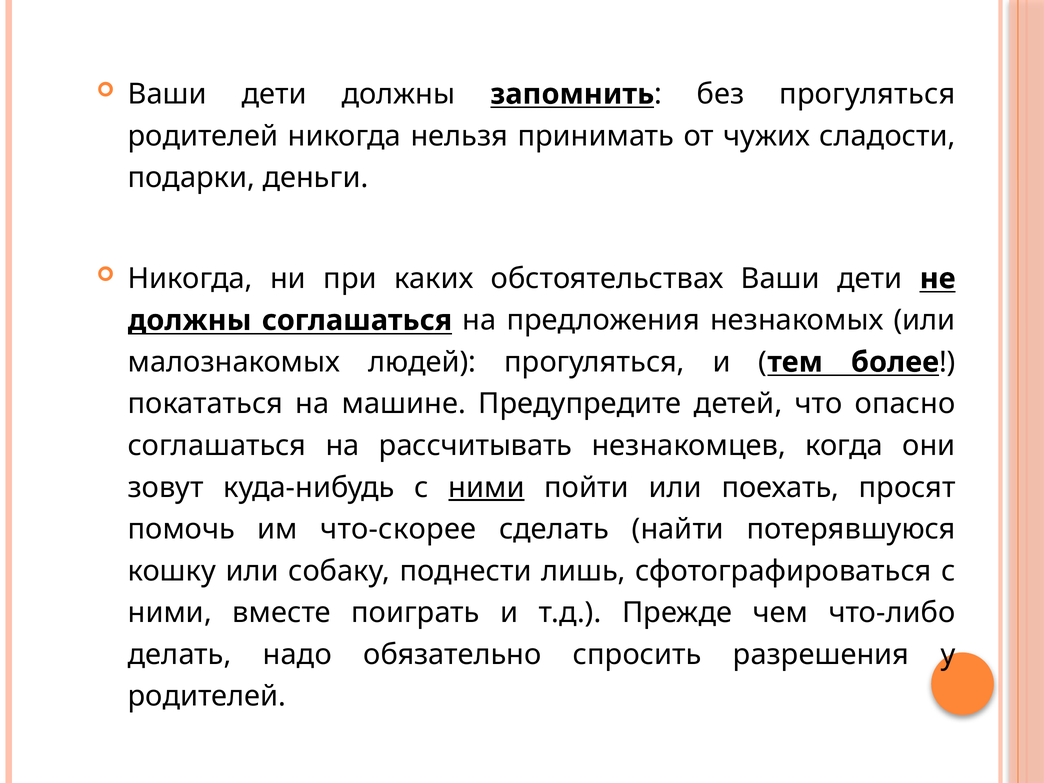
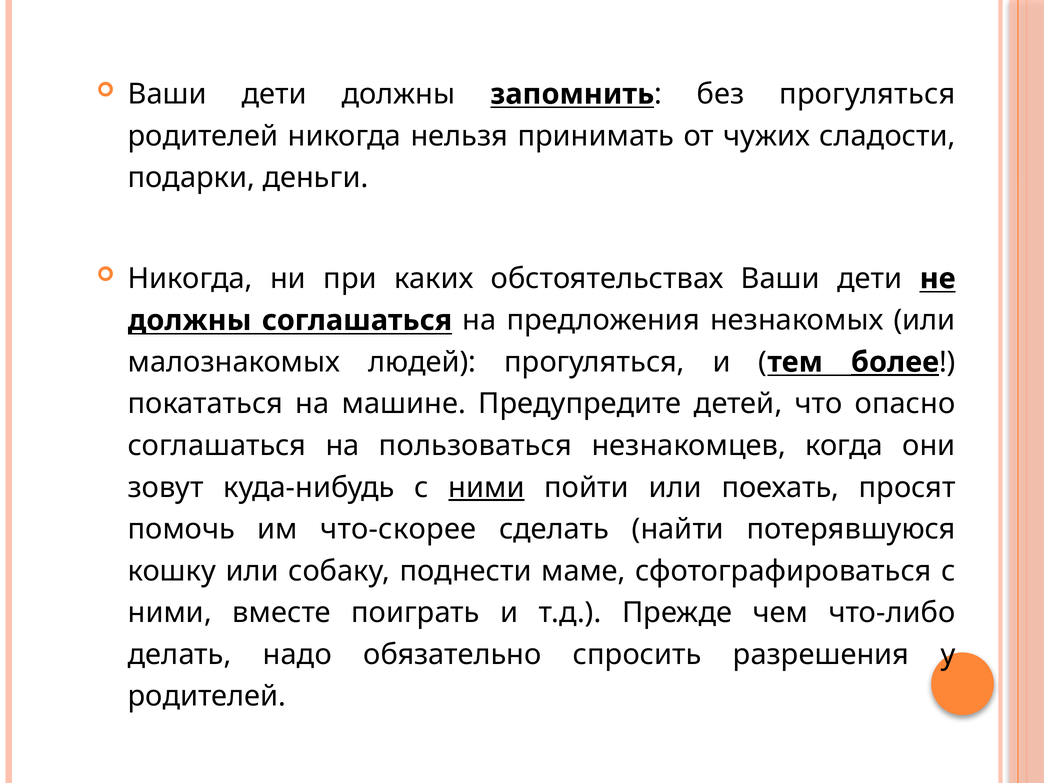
более underline: none -> present
рассчитывать: рассчитывать -> пользоваться
лишь: лишь -> маме
